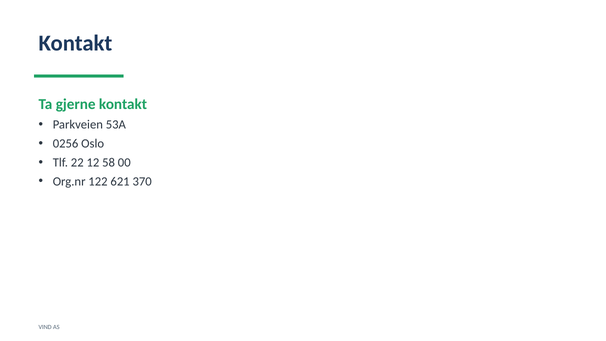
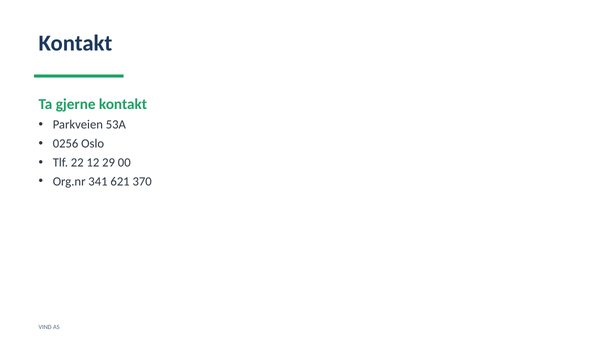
58: 58 -> 29
122: 122 -> 341
